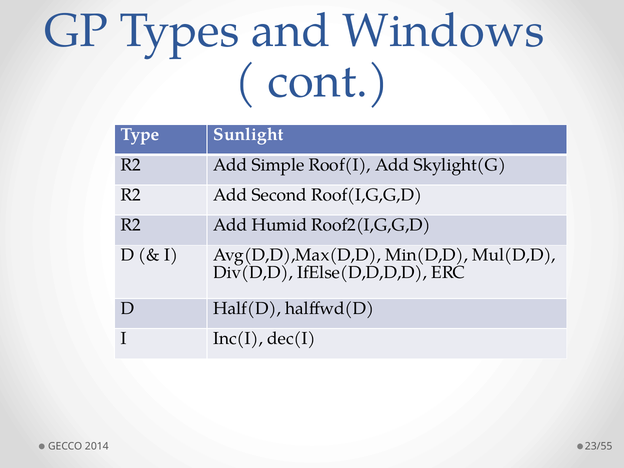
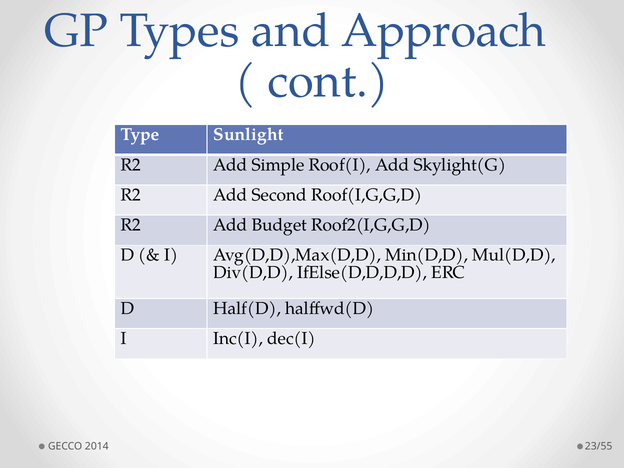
Windows: Windows -> Approach
Humid: Humid -> Budget
